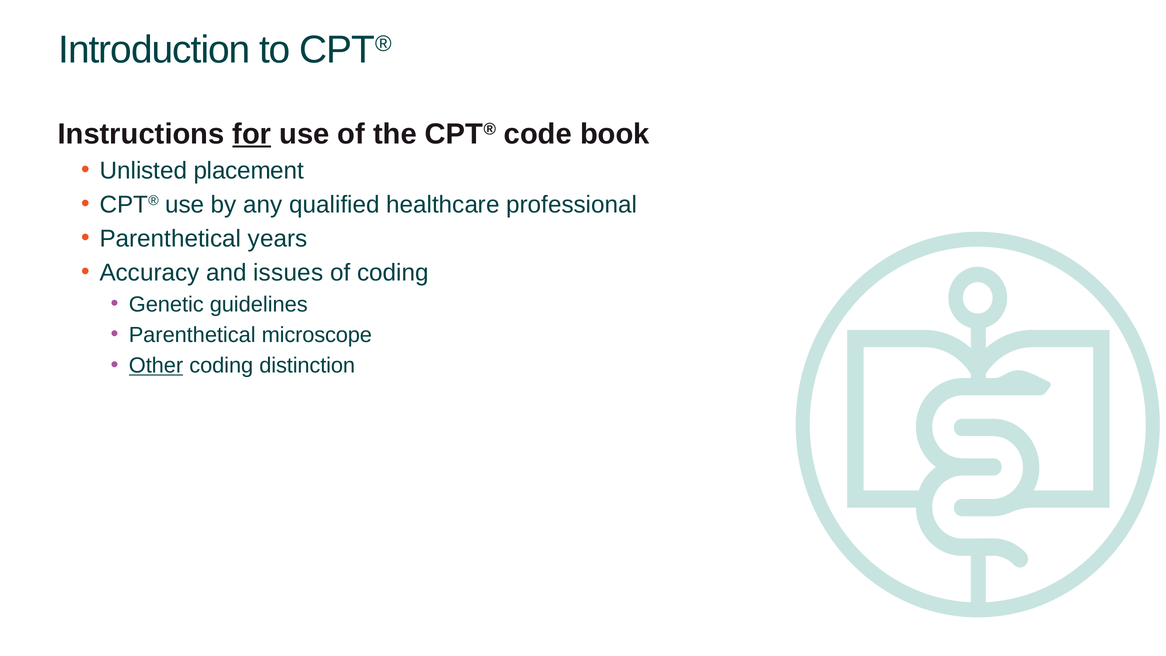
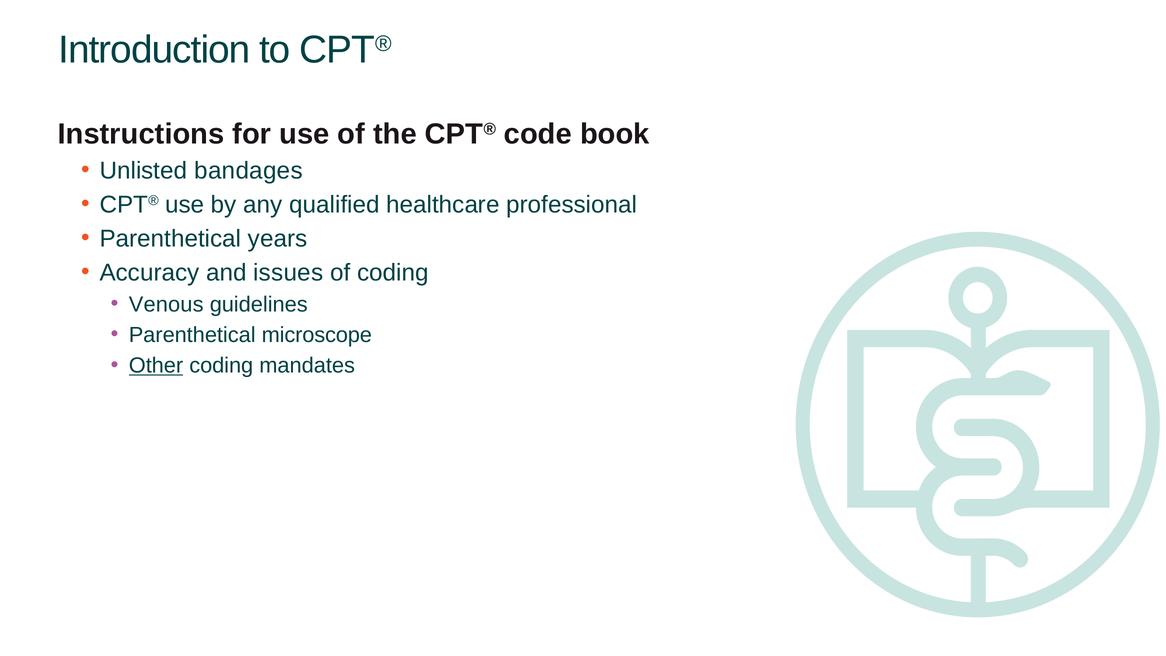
for underline: present -> none
placement: placement -> bandages
Genetic: Genetic -> Venous
distinction: distinction -> mandates
